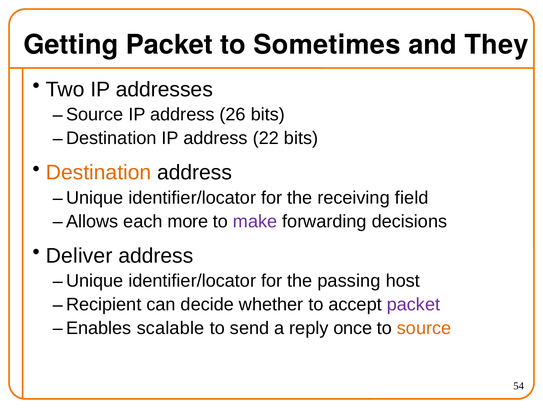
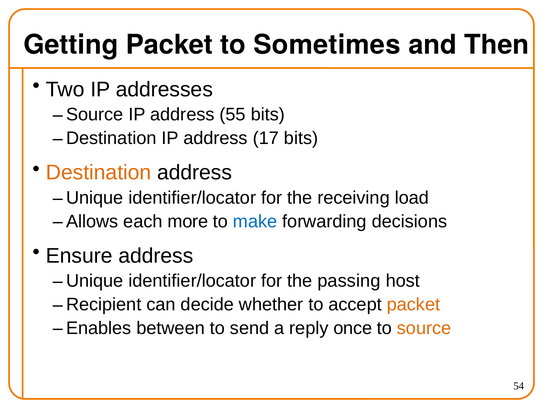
They: They -> Then
26: 26 -> 55
22: 22 -> 17
field: field -> load
make colour: purple -> blue
Deliver: Deliver -> Ensure
packet at (413, 304) colour: purple -> orange
scalable: scalable -> between
